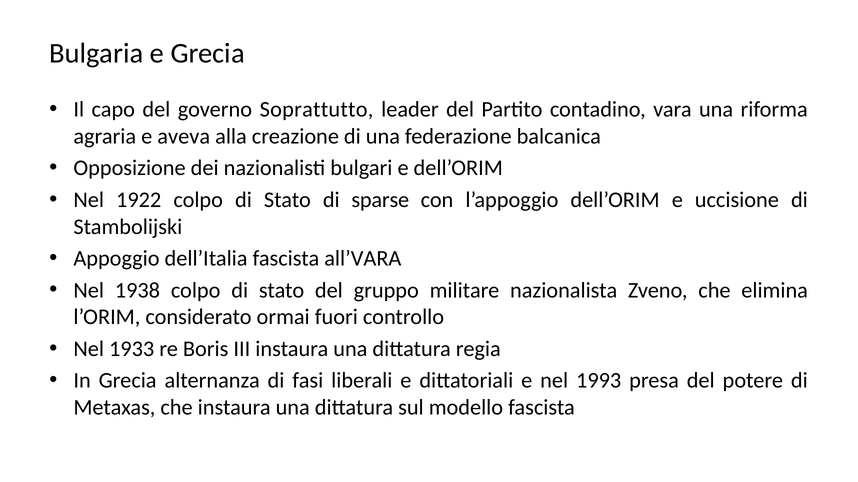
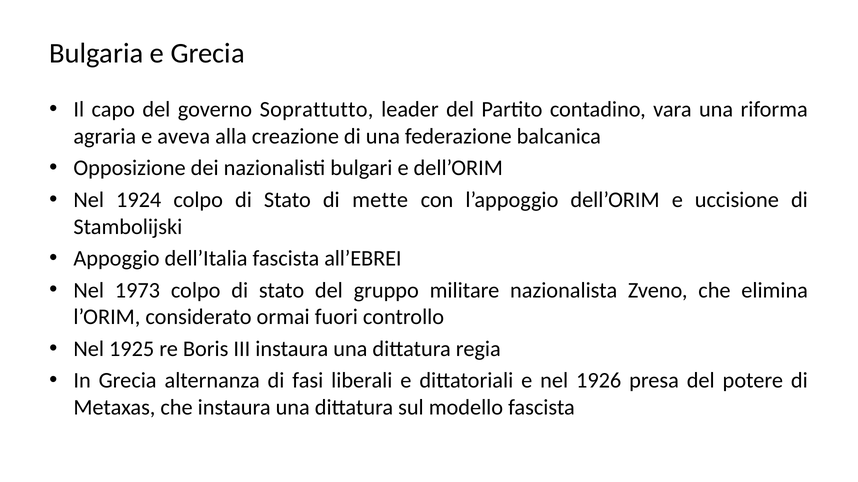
1922: 1922 -> 1924
sparse: sparse -> mette
all’VARA: all’VARA -> all’EBREI
1938: 1938 -> 1973
1933: 1933 -> 1925
1993: 1993 -> 1926
